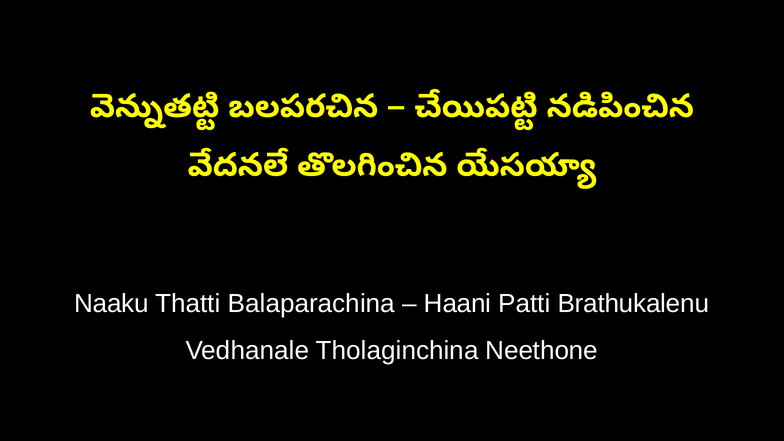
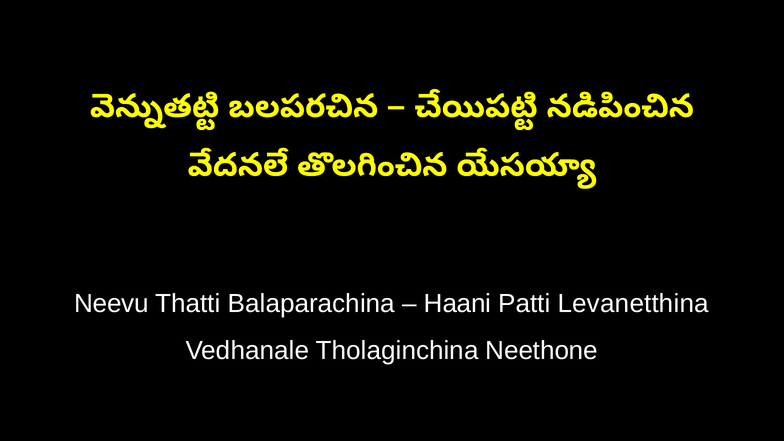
Naaku: Naaku -> Neevu
Brathukalenu: Brathukalenu -> Levanetthina
